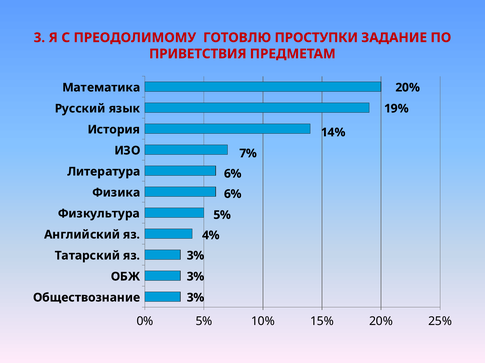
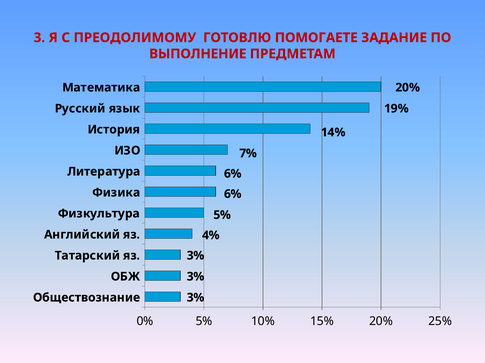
ПРОСТУПКИ: ПРОСТУПКИ -> ПОМОГАЕТЕ
ПРИВЕТСТВИЯ: ПРИВЕТСТВИЯ -> ВЫПОЛНЕНИЕ
